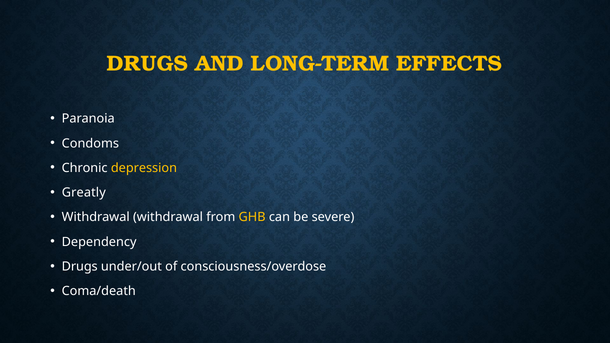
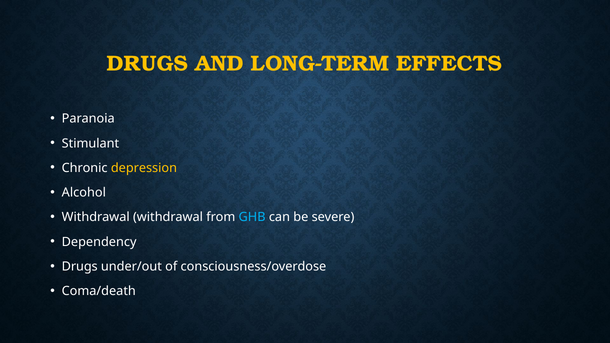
Condoms: Condoms -> Stimulant
Greatly: Greatly -> Alcohol
GHB colour: yellow -> light blue
